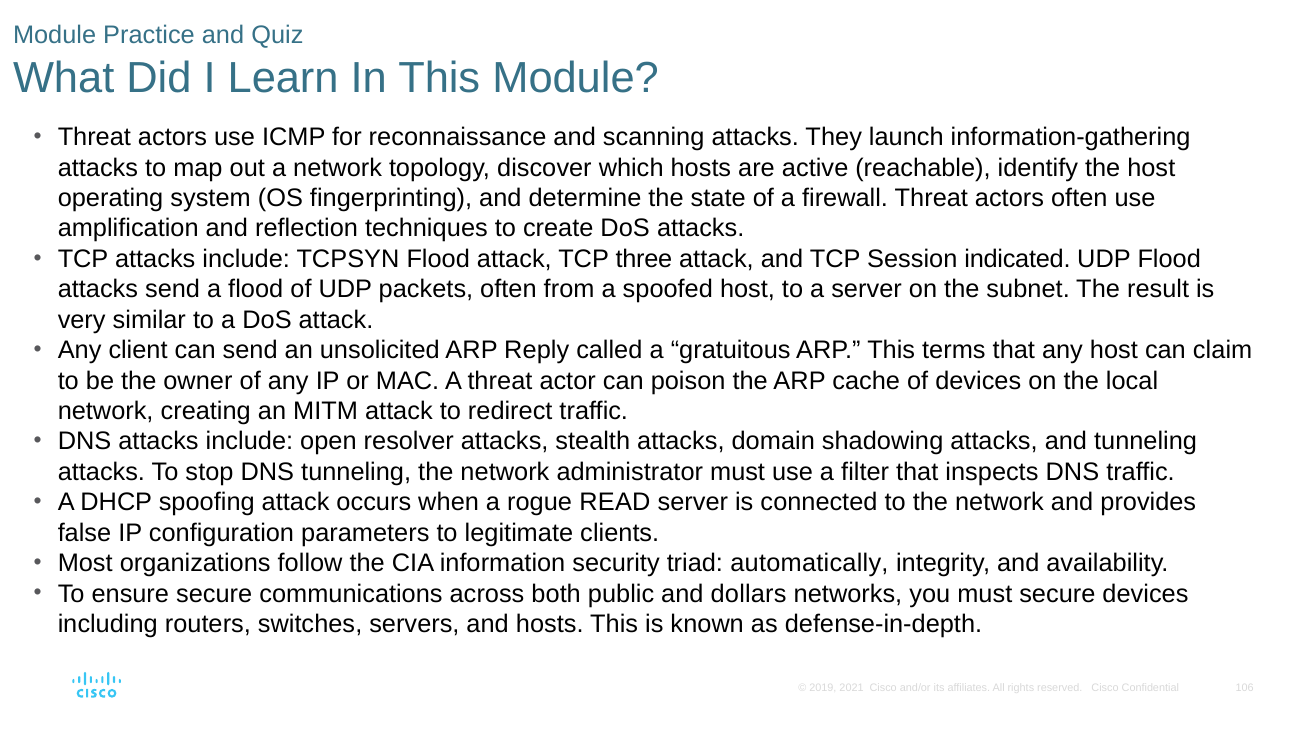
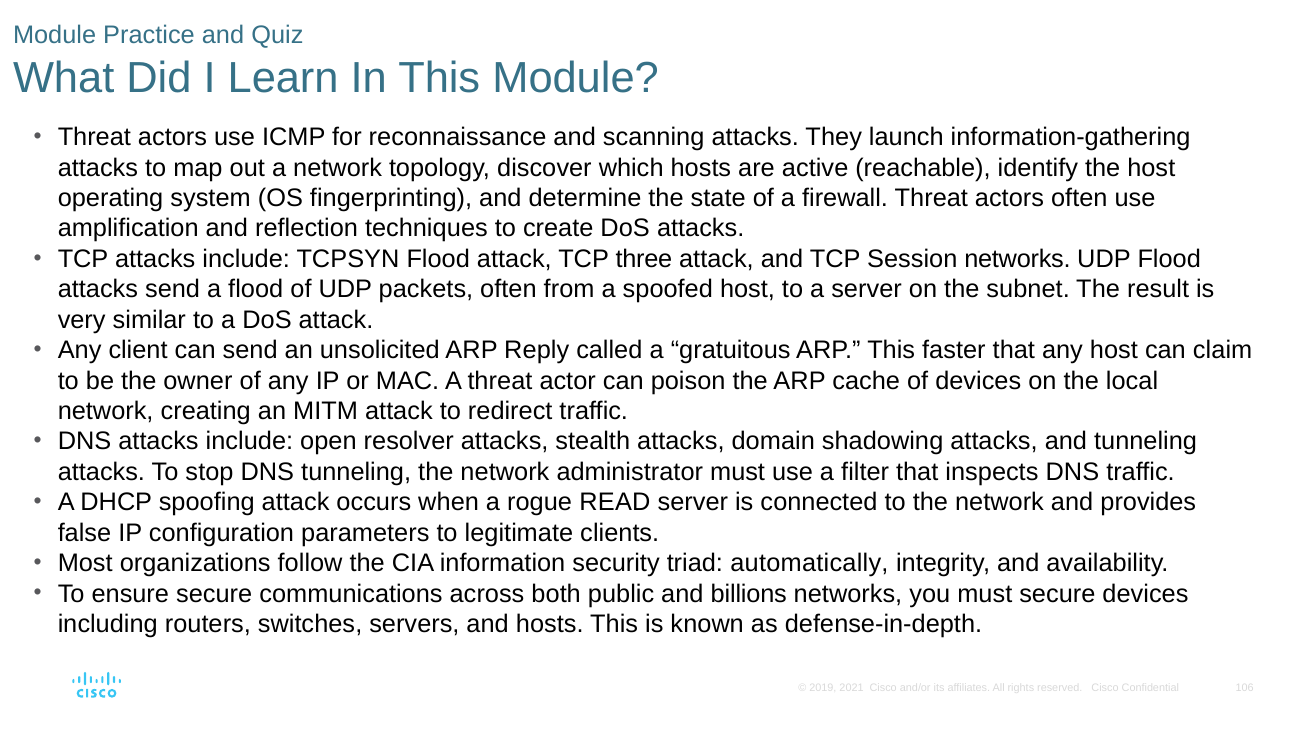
Session indicated: indicated -> networks
terms: terms -> faster
dollars: dollars -> billions
